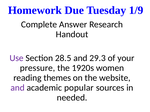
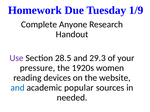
Answer: Answer -> Anyone
themes: themes -> devices
and at (18, 88) colour: purple -> blue
